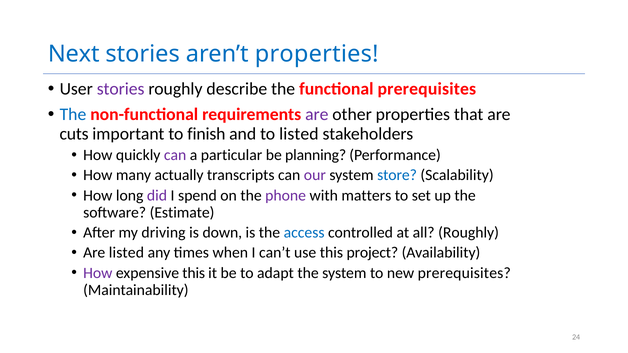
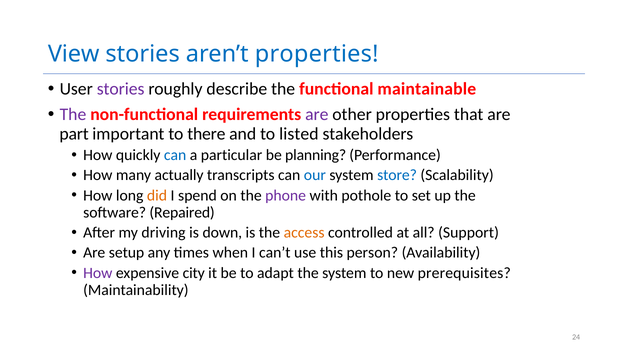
Next: Next -> View
functional prerequisites: prerequisites -> maintainable
The at (73, 115) colour: blue -> purple
cuts: cuts -> part
finish: finish -> there
can at (175, 155) colour: purple -> blue
our colour: purple -> blue
did colour: purple -> orange
matters: matters -> pothole
Estimate: Estimate -> Repaired
access colour: blue -> orange
all Roughly: Roughly -> Support
Are listed: listed -> setup
project: project -> person
expensive this: this -> city
